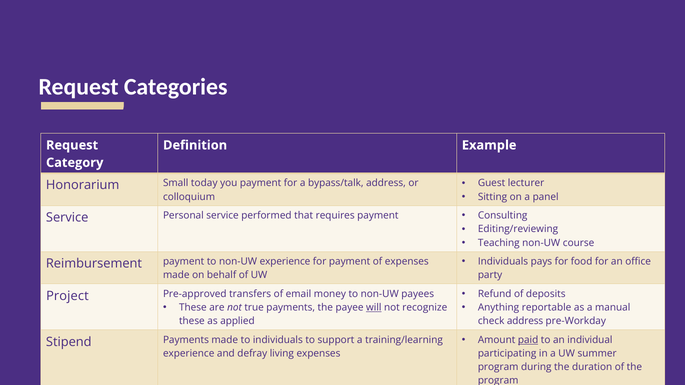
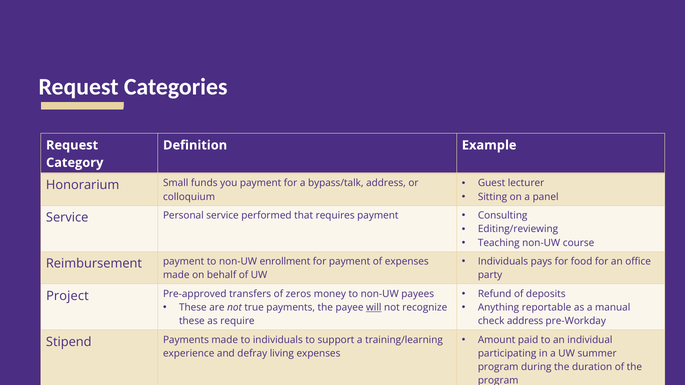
today: today -> funds
non-UW experience: experience -> enrollment
email: email -> zeros
applied: applied -> require
paid underline: present -> none
